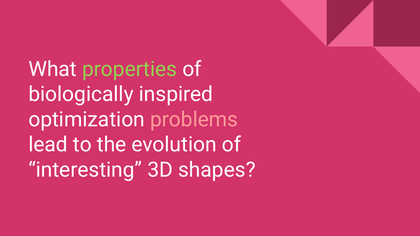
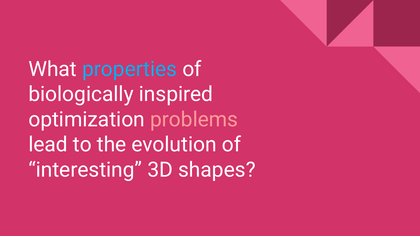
properties colour: light green -> light blue
